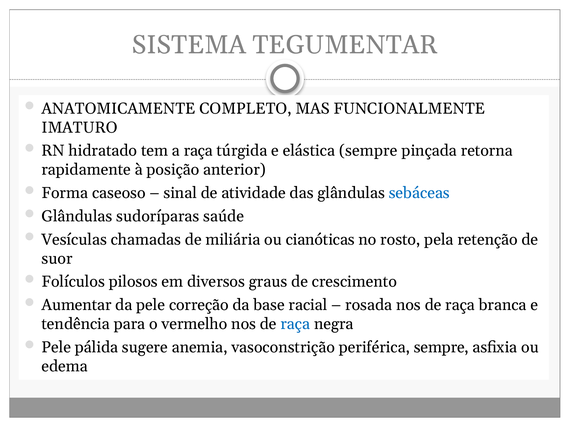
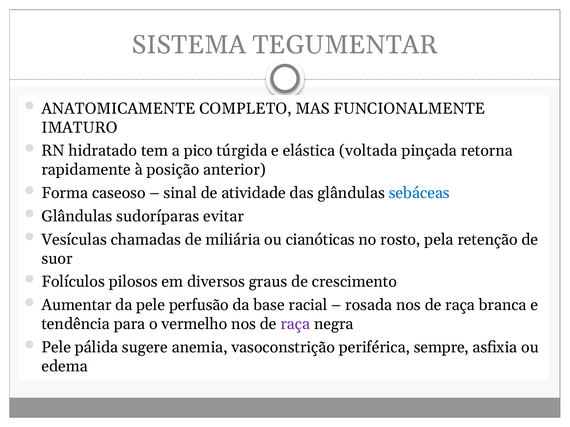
a raça: raça -> pico
elástica sempre: sempre -> voltada
saúde: saúde -> evitar
correção: correção -> perfusão
raça at (295, 324) colour: blue -> purple
